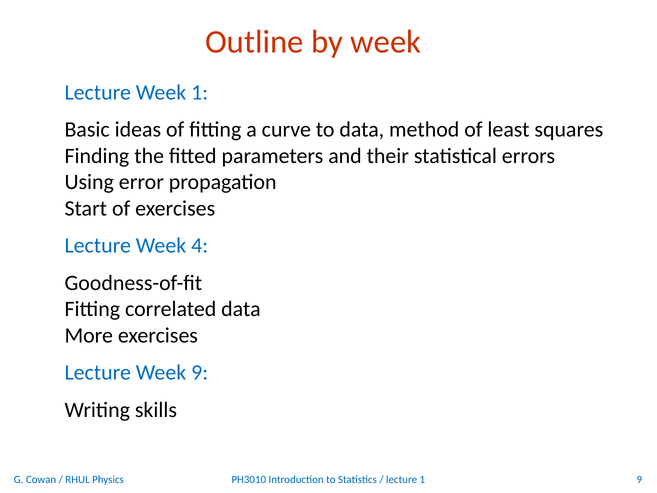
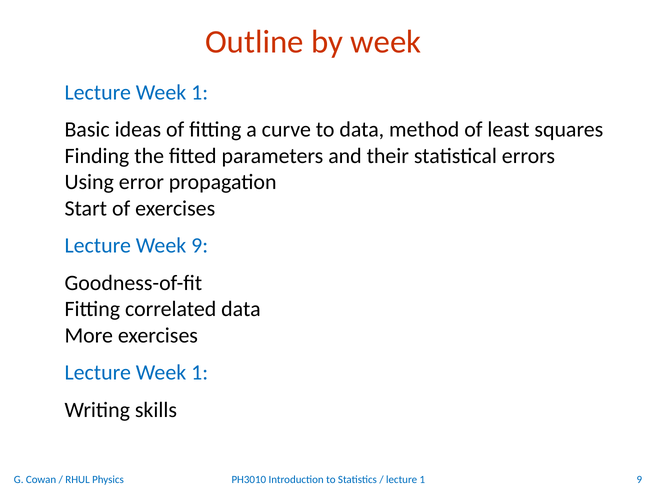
Week 4: 4 -> 9
9 at (200, 373): 9 -> 1
